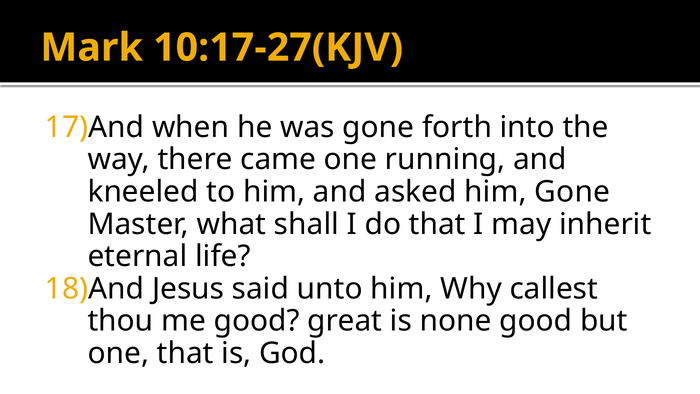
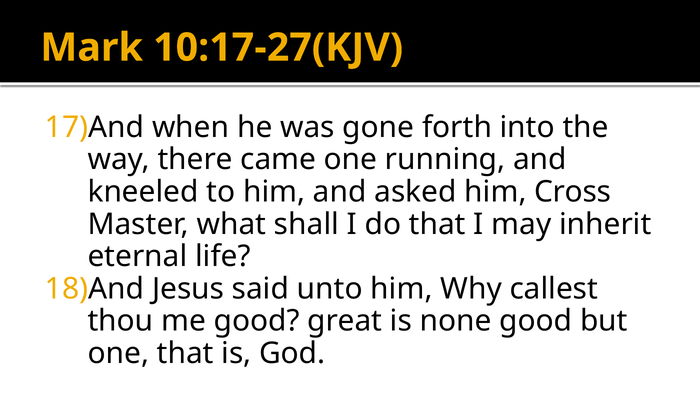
him Gone: Gone -> Cross
